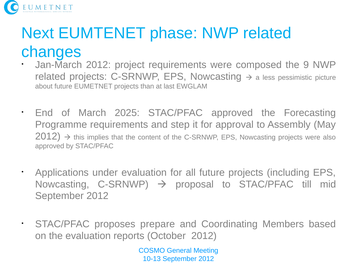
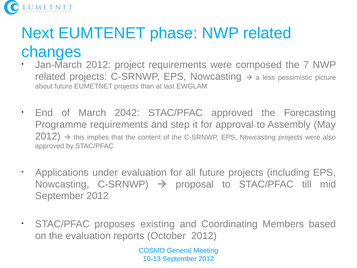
9: 9 -> 7
2025: 2025 -> 2042
prepare: prepare -> existing
